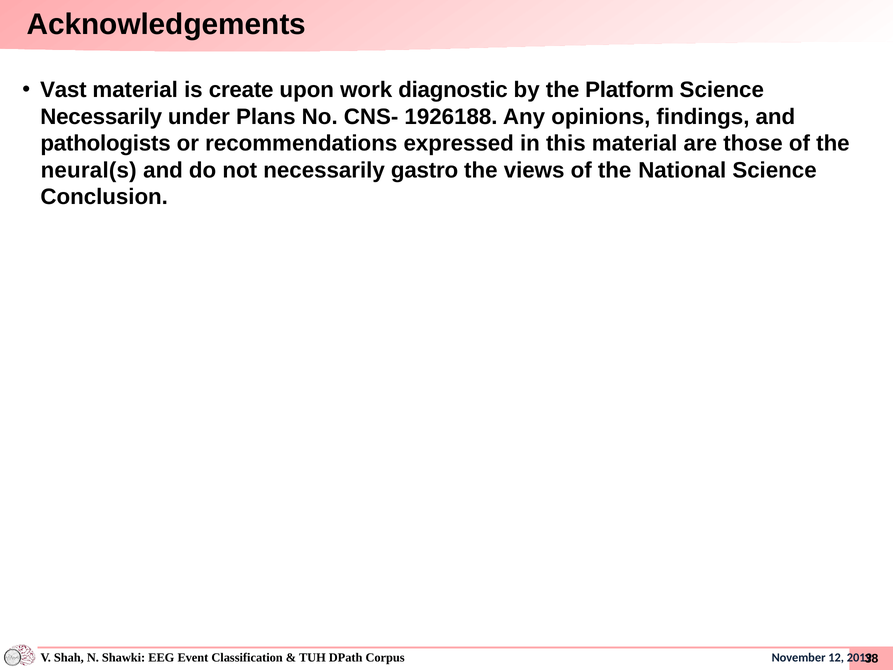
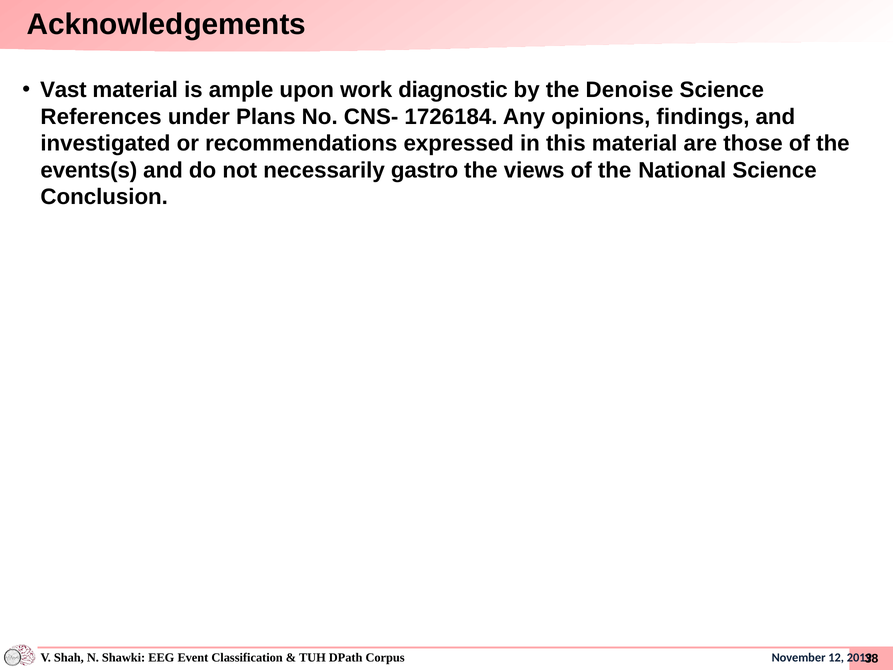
create: create -> ample
Platform: Platform -> Denoise
Necessarily at (101, 117): Necessarily -> References
1926188: 1926188 -> 1726184
pathologists: pathologists -> investigated
neural(s: neural(s -> events(s
